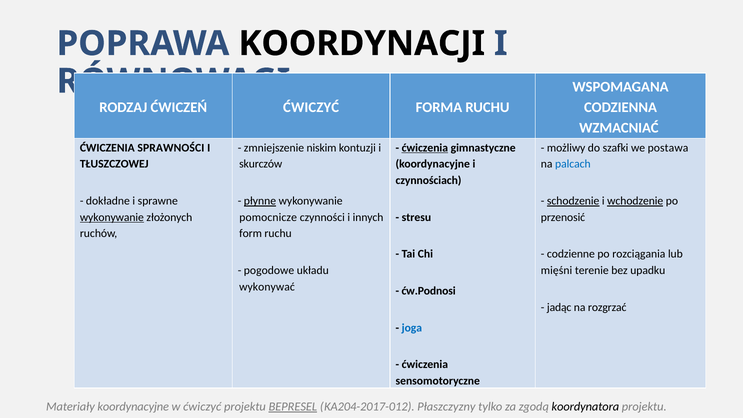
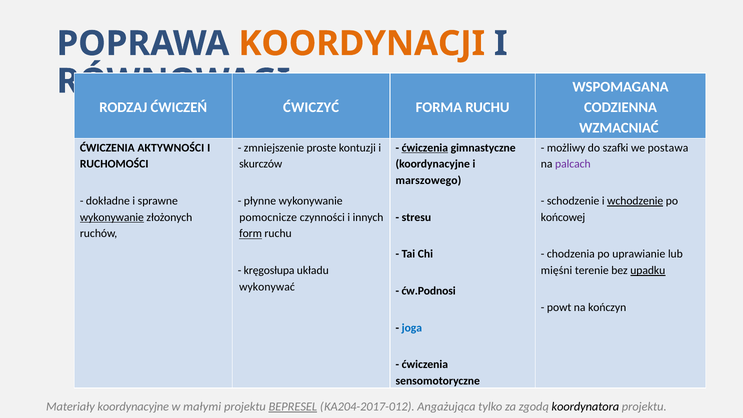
KOORDYNACJI colour: black -> orange
SPRAWNOŚCI: SPRAWNOŚCI -> AKTYWNOŚCI
niskim: niskim -> proste
TŁUSZCZOWEJ: TŁUSZCZOWEJ -> RUCHOMOŚCI
palcach colour: blue -> purple
czynnościach: czynnościach -> marszowego
płynne underline: present -> none
schodzenie underline: present -> none
przenosić: przenosić -> końcowej
form underline: none -> present
codzienne: codzienne -> chodzenia
rozciągania: rozciągania -> uprawianie
pogodowe: pogodowe -> kręgosłupa
upadku underline: none -> present
jadąc: jadąc -> powt
rozgrzać: rozgrzać -> kończyn
w ćwiczyć: ćwiczyć -> małymi
Płaszczyzny: Płaszczyzny -> Angażująca
